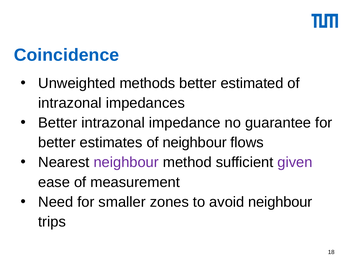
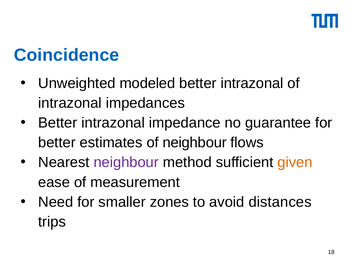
methods: methods -> modeled
estimated at (252, 83): estimated -> intrazonal
given colour: purple -> orange
avoid neighbour: neighbour -> distances
